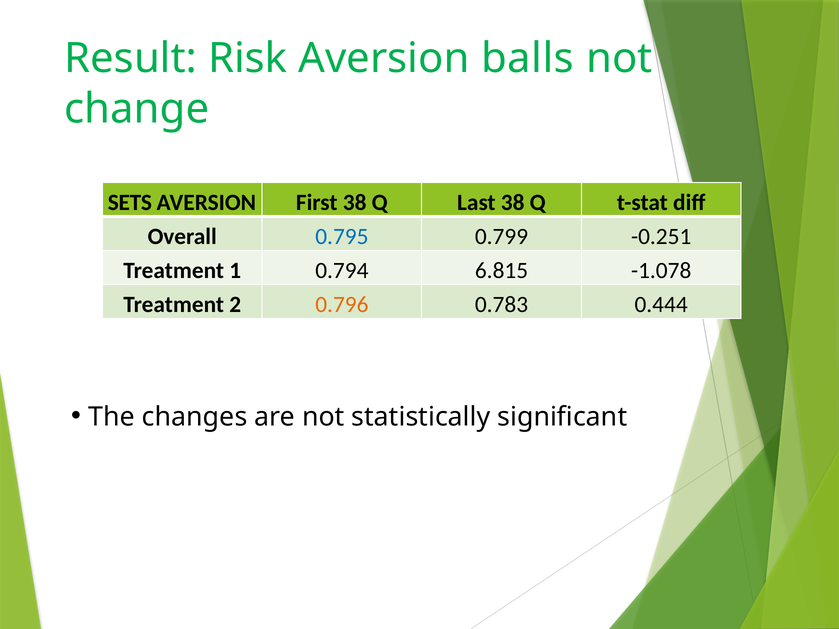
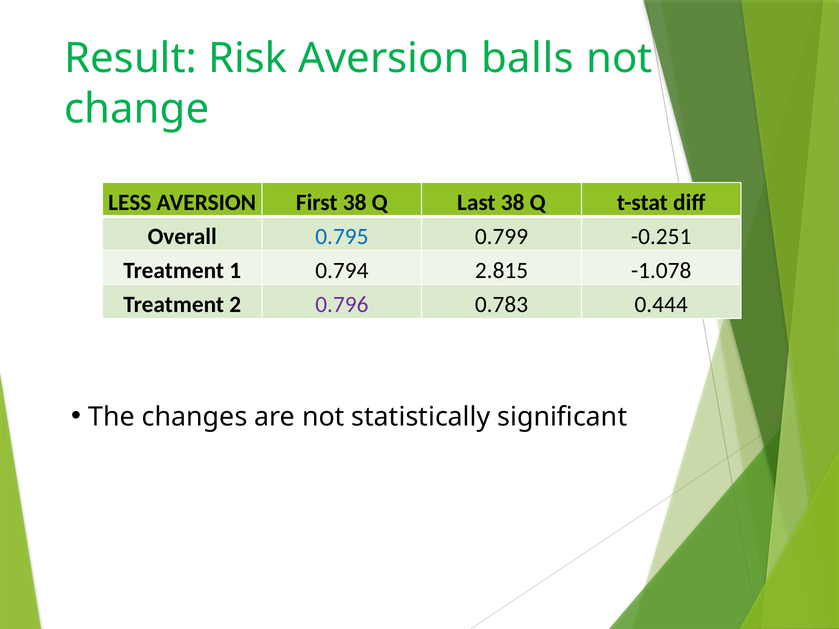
SETS: SETS -> LESS
6.815: 6.815 -> 2.815
0.796 colour: orange -> purple
